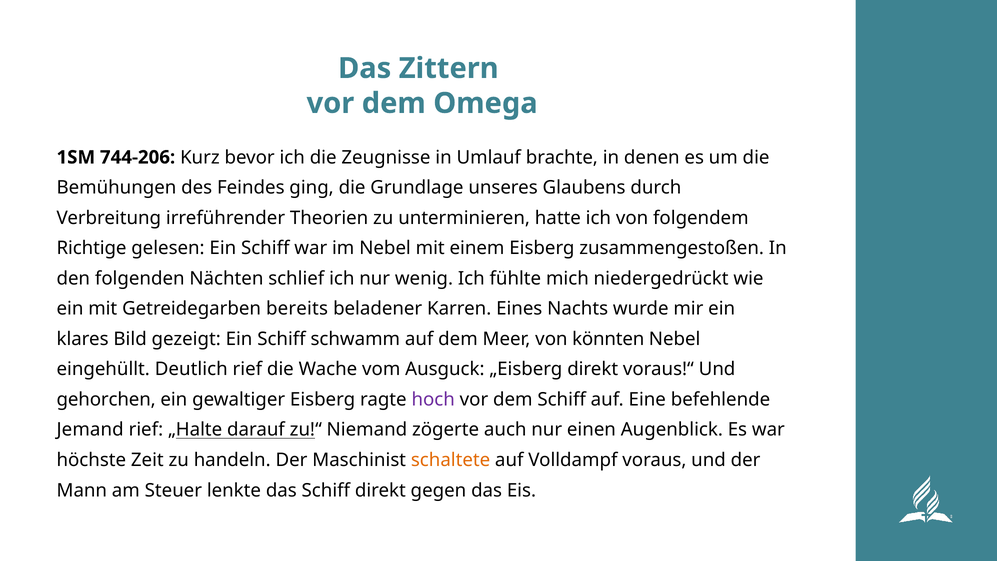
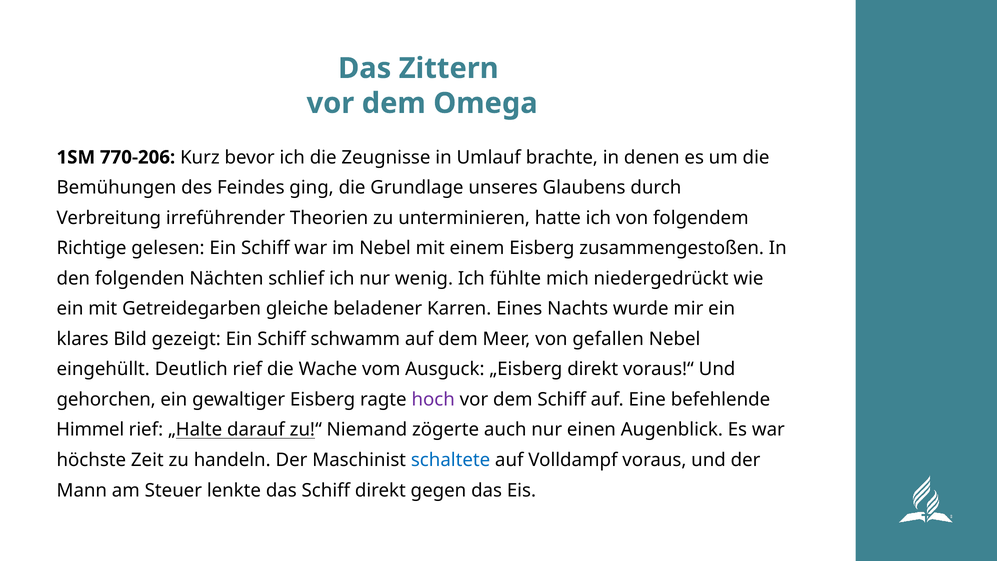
744-206: 744-206 -> 770-206
bereits: bereits -> gleiche
könnten: könnten -> gefallen
Jemand: Jemand -> Himmel
schaltete colour: orange -> blue
